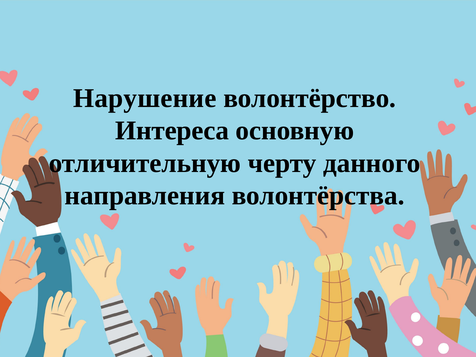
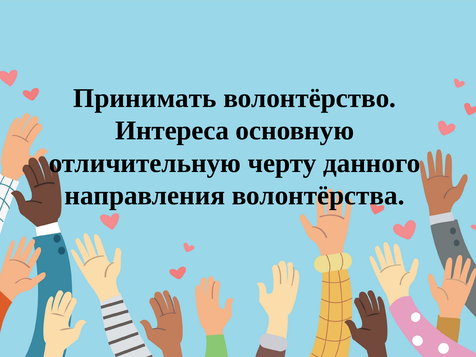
Нарушение: Нарушение -> Принимать
